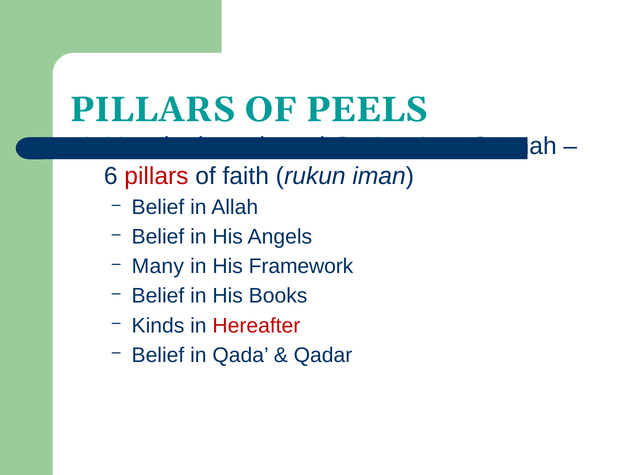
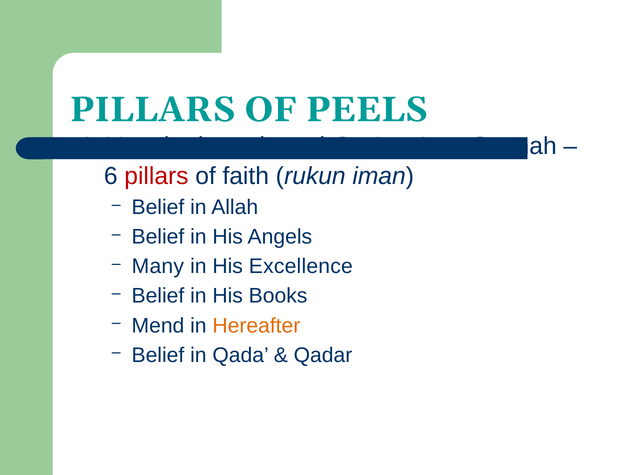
Framework: Framework -> Excellence
Kinds: Kinds -> Mend
Hereafter colour: red -> orange
